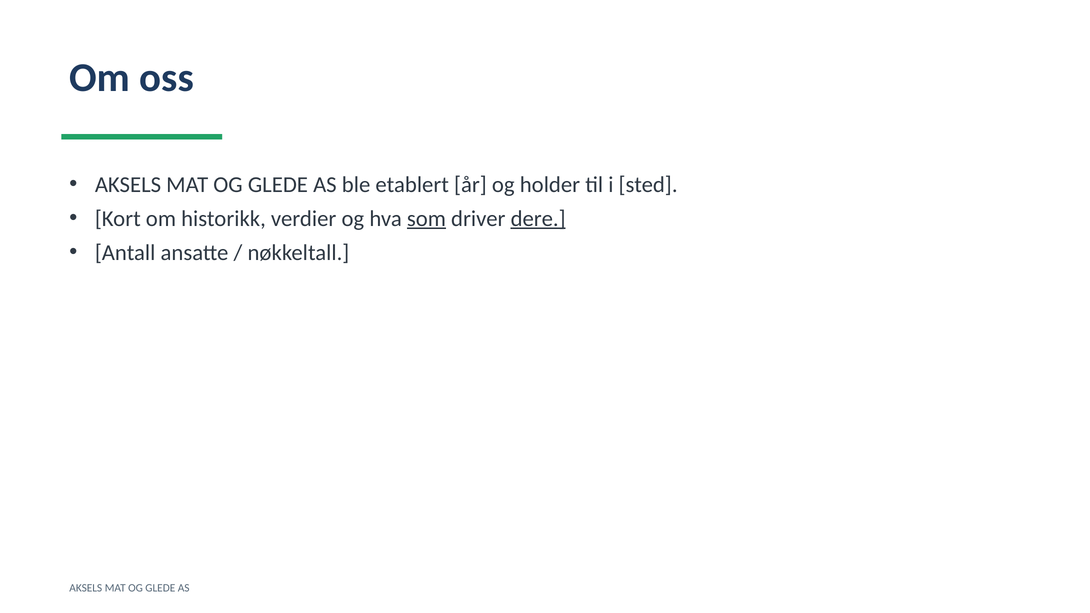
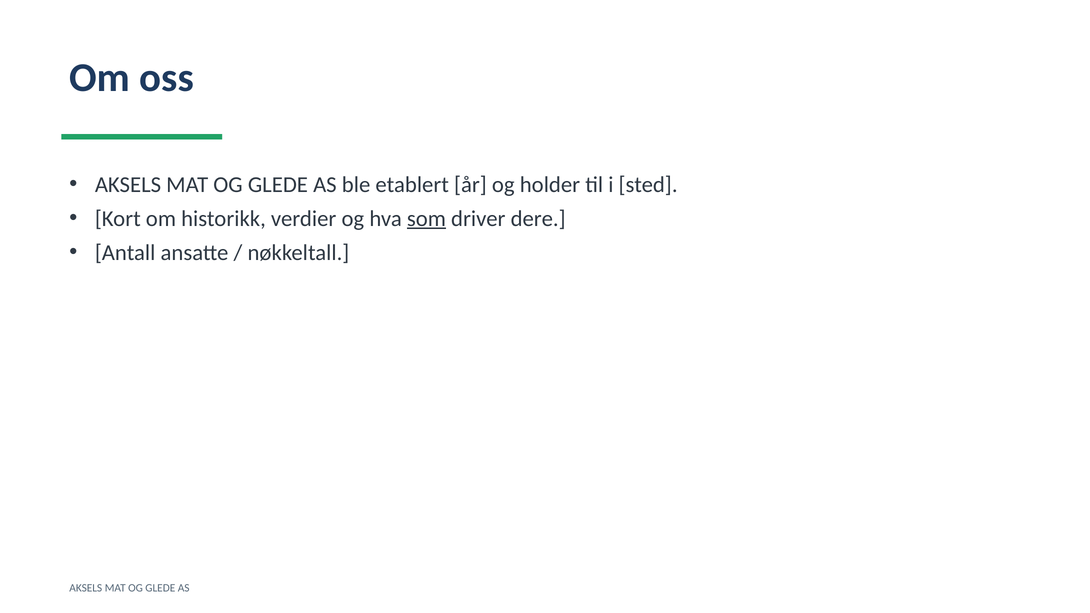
dere underline: present -> none
